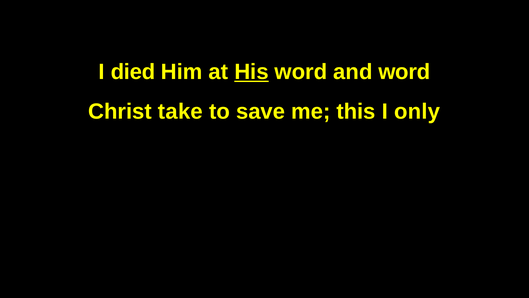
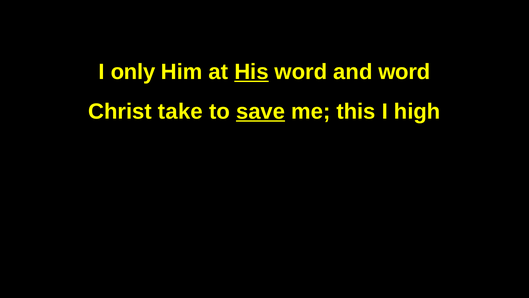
died: died -> only
save underline: none -> present
only: only -> high
